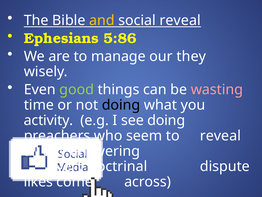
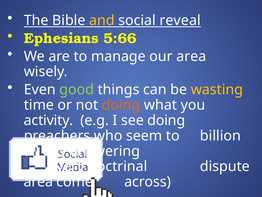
5:86: 5:86 -> 5:66
our they: they -> area
wasting colour: pink -> yellow
doing at (121, 105) colour: black -> orange
to reveal: reveal -> billion
likes at (38, 181): likes -> area
